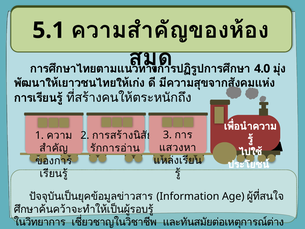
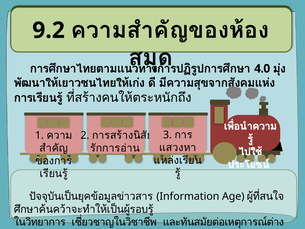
5.1: 5.1 -> 9.2
